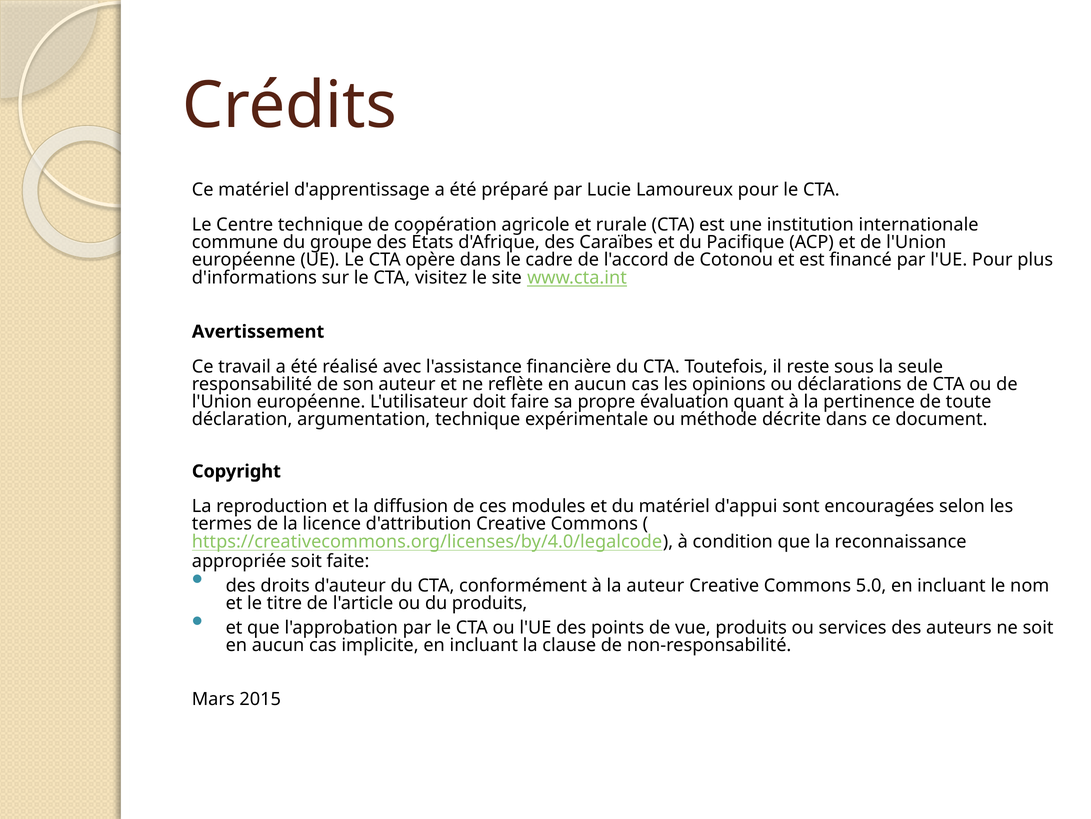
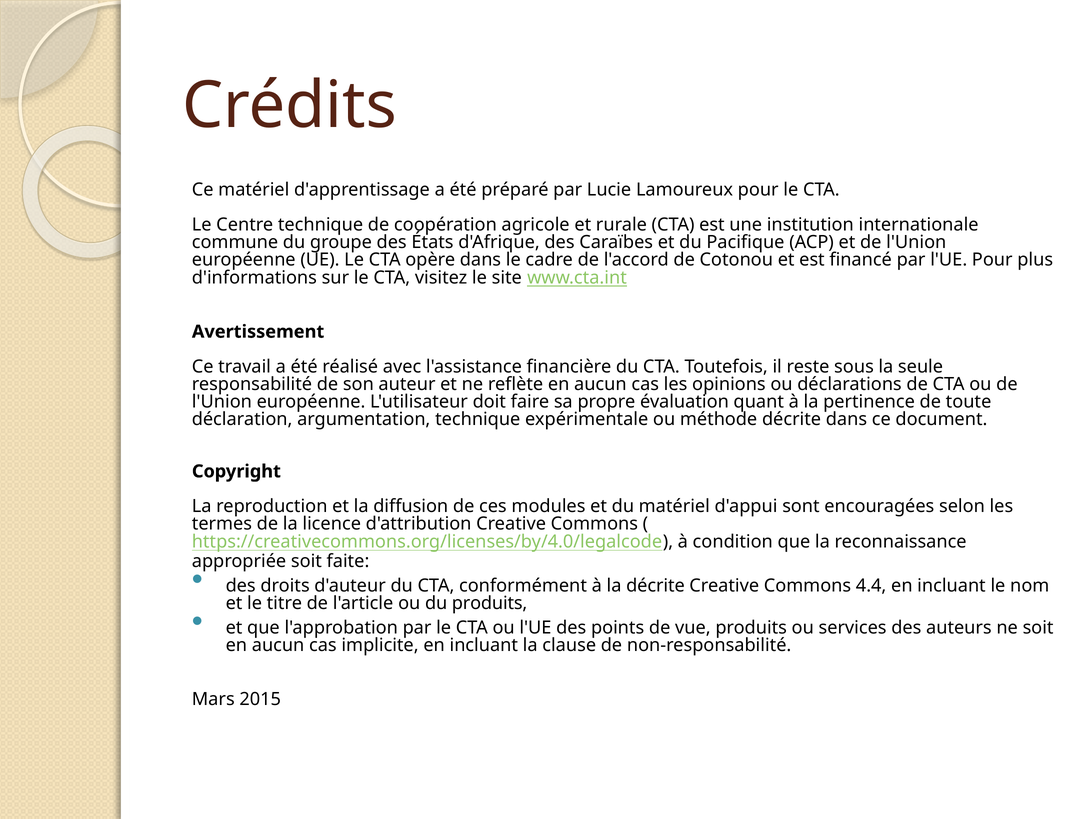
la auteur: auteur -> décrite
5.0: 5.0 -> 4.4
